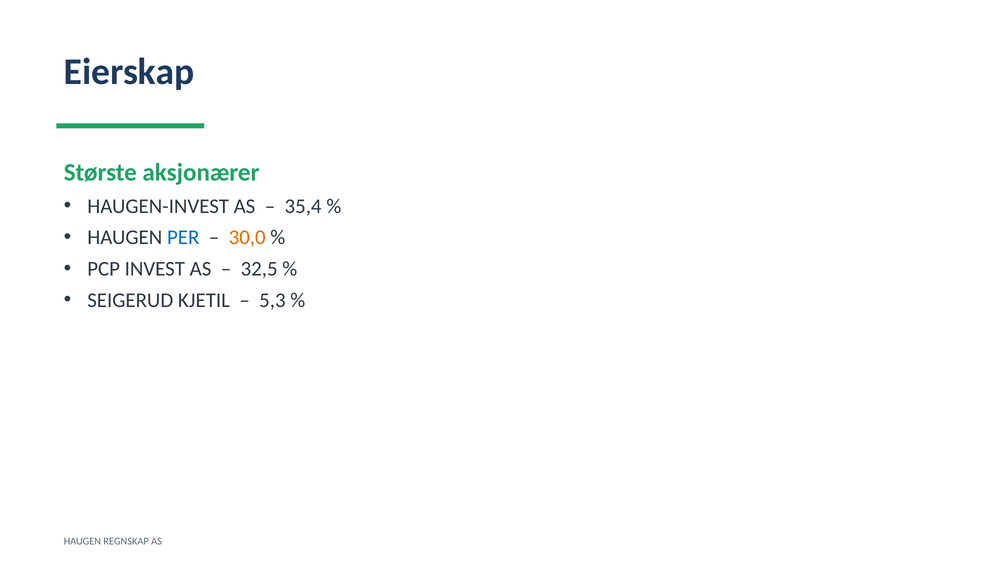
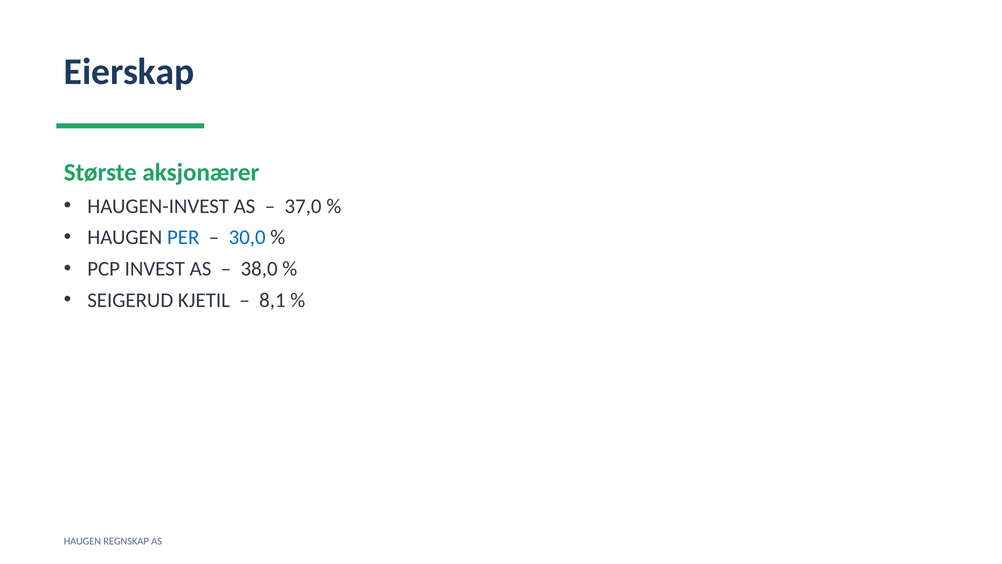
35,4: 35,4 -> 37,0
30,0 colour: orange -> blue
32,5: 32,5 -> 38,0
5,3: 5,3 -> 8,1
